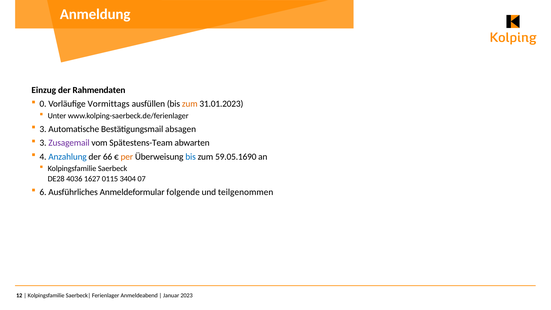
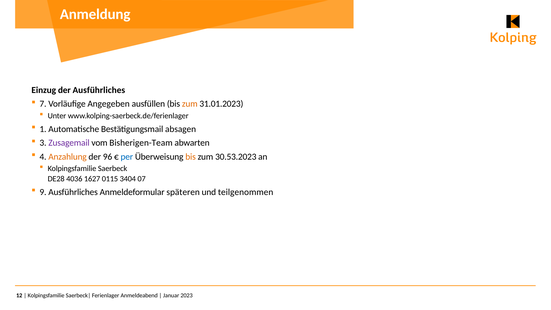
der Rahmendaten: Rahmendaten -> Ausführliches
0: 0 -> 7
Vormittags: Vormittags -> Angegeben
3 at (43, 129): 3 -> 1
Spätestens-Team: Spätestens-Team -> Bisherigen-Team
Anzahlung colour: blue -> orange
66: 66 -> 96
per colour: orange -> blue
bis at (191, 157) colour: blue -> orange
59.05.1690: 59.05.1690 -> 30.53.2023
6: 6 -> 9
folgende: folgende -> späteren
